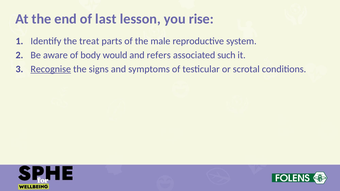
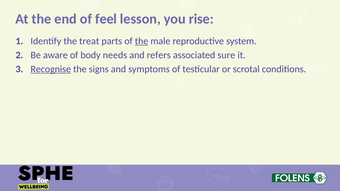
last: last -> feel
the at (142, 41) underline: none -> present
would: would -> needs
such: such -> sure
